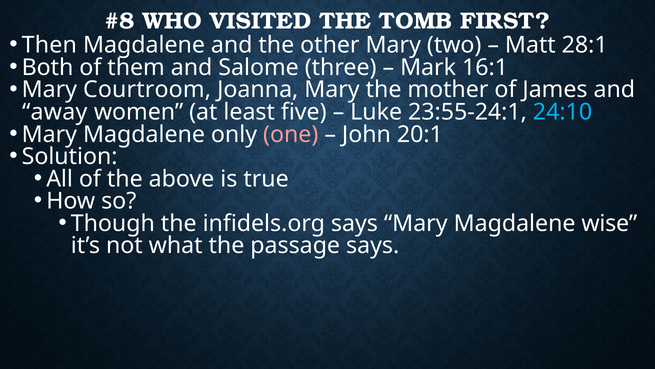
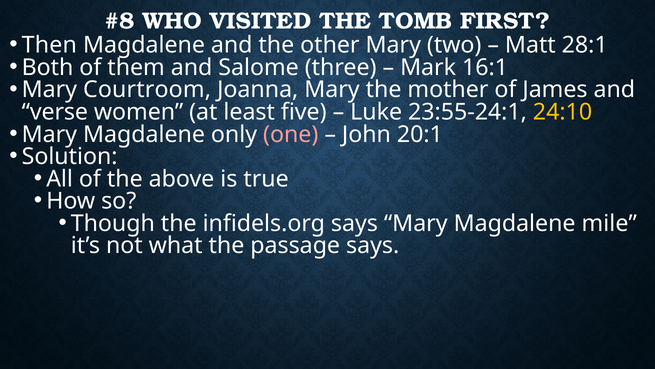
away: away -> verse
24:10 colour: light blue -> yellow
wise: wise -> mile
